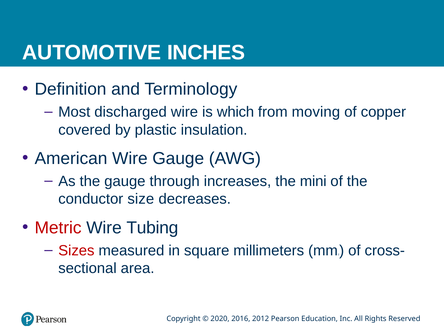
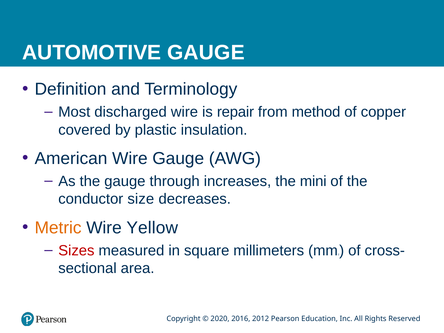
AUTOMOTIVE INCHES: INCHES -> GAUGE
which: which -> repair
moving: moving -> method
Metric colour: red -> orange
Tubing: Tubing -> Yellow
